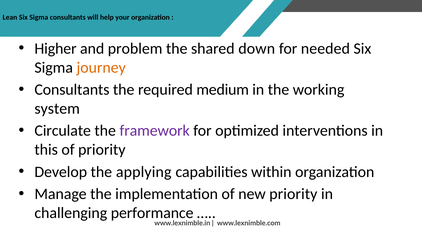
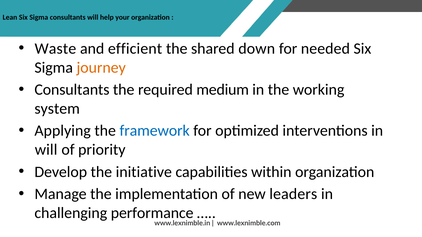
Higher: Higher -> Waste
problem: problem -> efficient
Circulate: Circulate -> Applying
framework colour: purple -> blue
this at (46, 150): this -> will
applying: applying -> initiative
new priority: priority -> leaders
